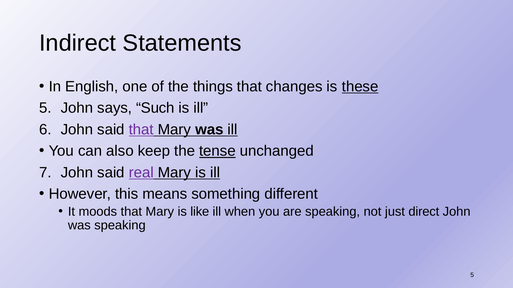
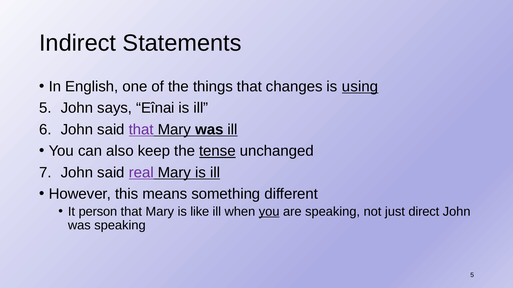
these: these -> using
Such: Such -> Eînai
moods: moods -> person
you at (269, 212) underline: none -> present
